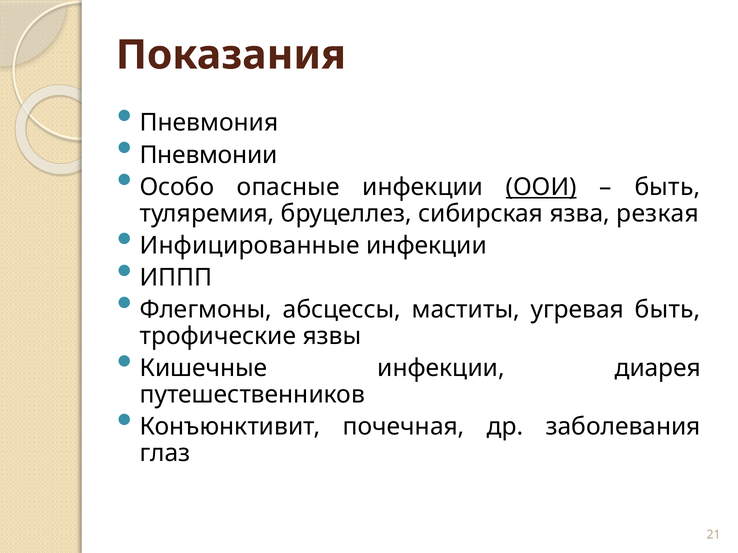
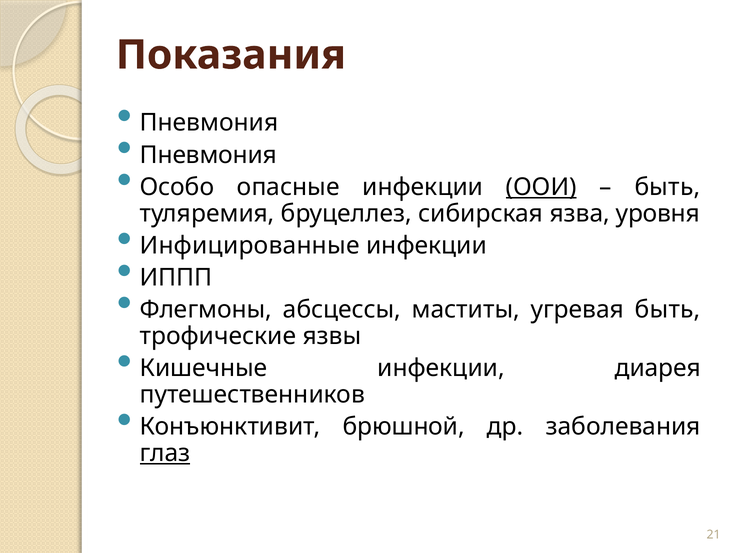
Пневмонии at (208, 155): Пневмонии -> Пневмония
резкая: резкая -> уровня
почечная: почечная -> брюшной
глаз underline: none -> present
